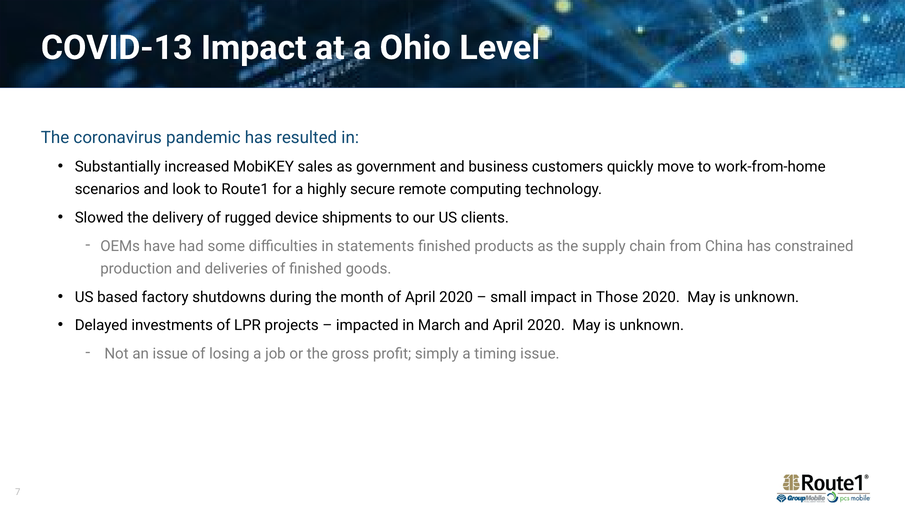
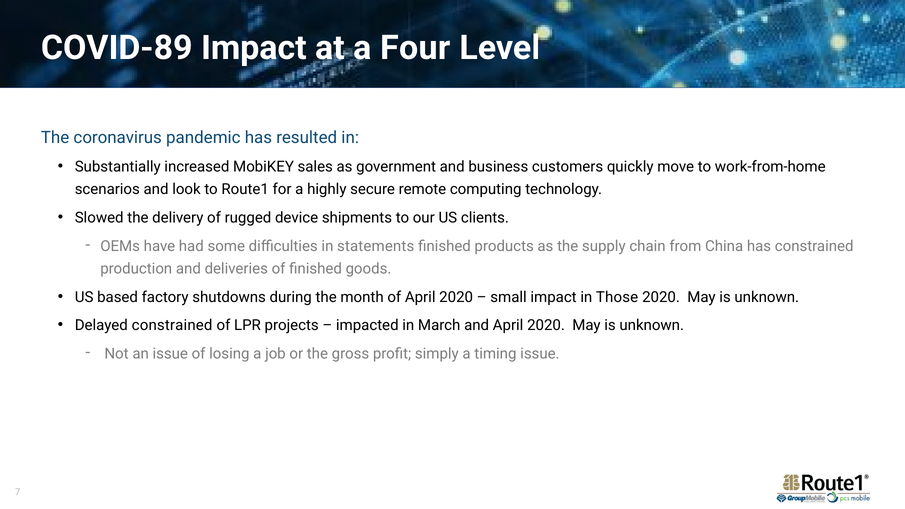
COVID-13: COVID-13 -> COVID-89
Ohio: Ohio -> Four
Delayed investments: investments -> constrained
